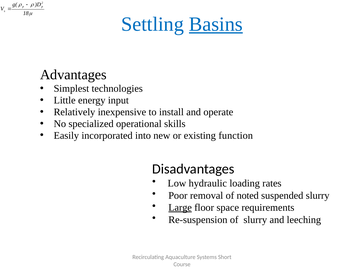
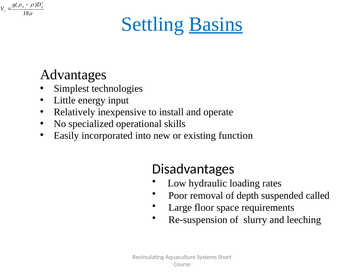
noted: noted -> depth
suspended slurry: slurry -> called
Large underline: present -> none
